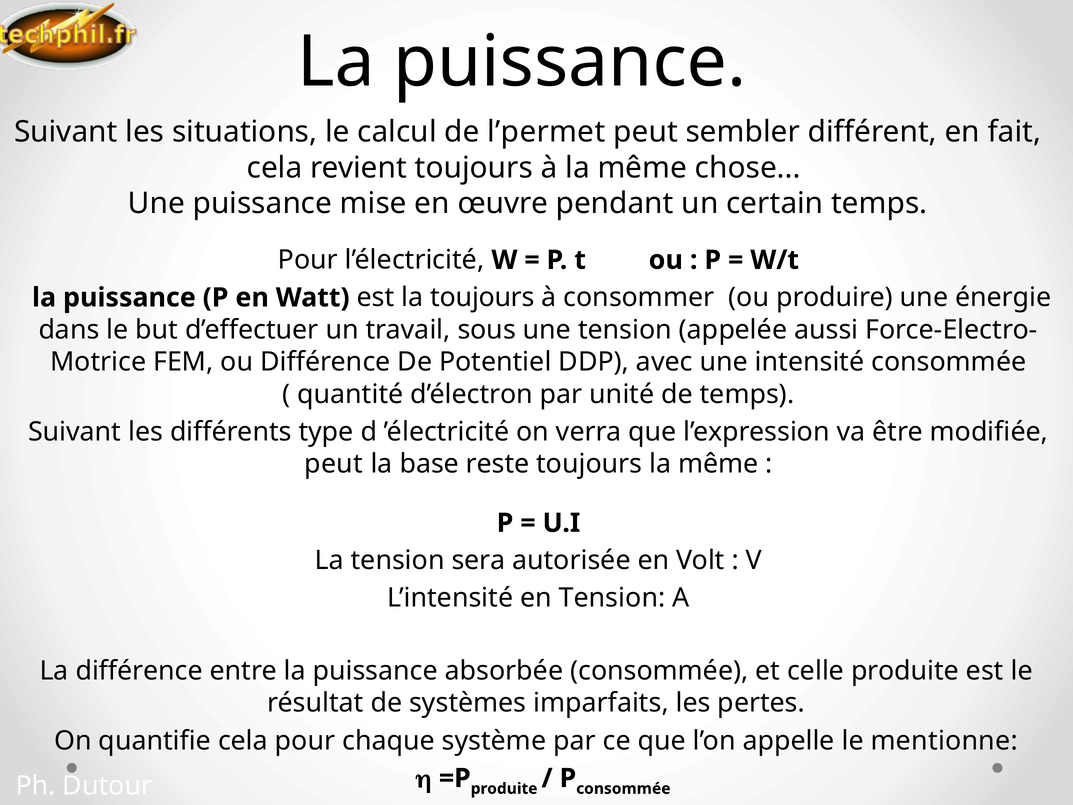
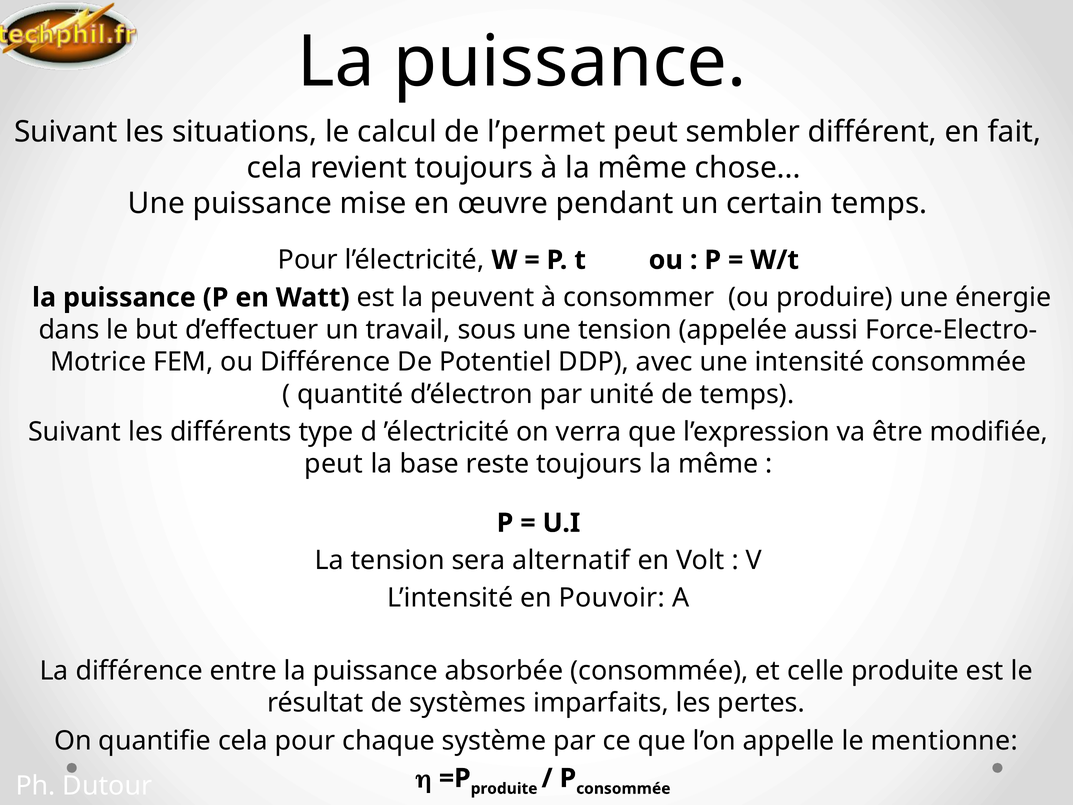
la toujours: toujours -> peuvent
autorisée: autorisée -> alternatif
en Tension: Tension -> Pouvoir
